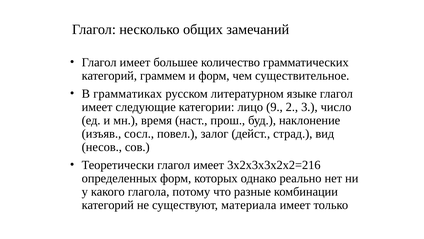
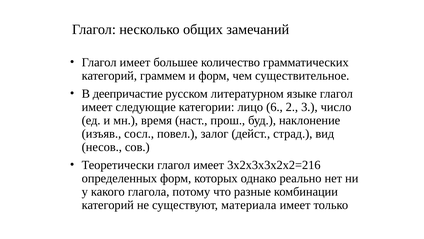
грамматиках: грамматиках -> деепричастие
9: 9 -> 6
